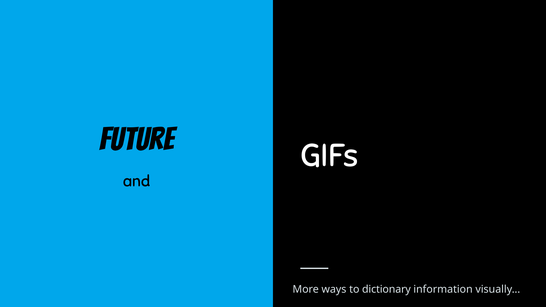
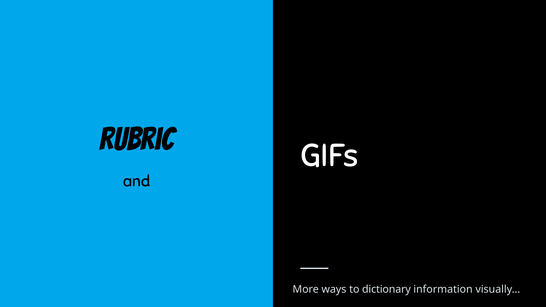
Future: Future -> Rubric
